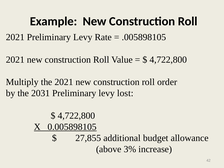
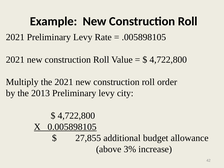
2031: 2031 -> 2013
lost: lost -> city
